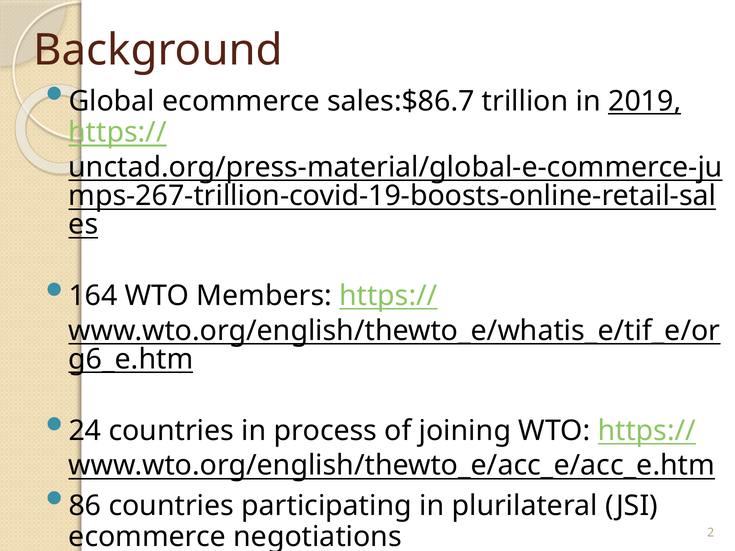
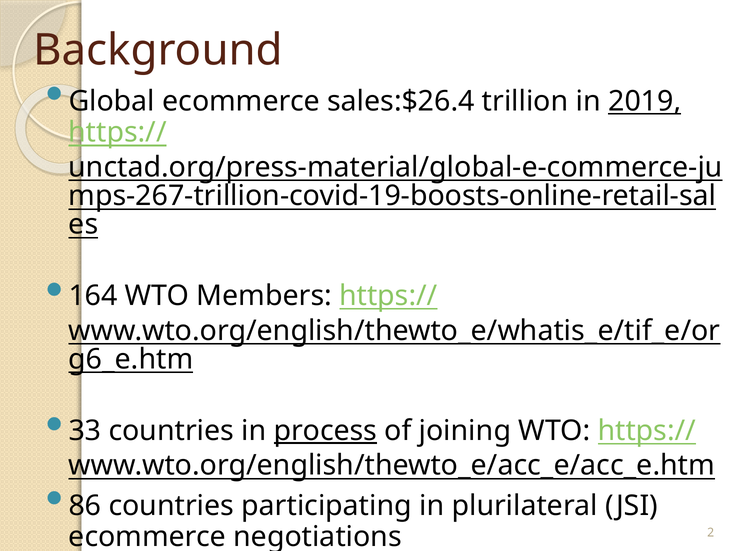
sales:$86.7: sales:$86.7 -> sales:$26.4
24: 24 -> 33
process underline: none -> present
